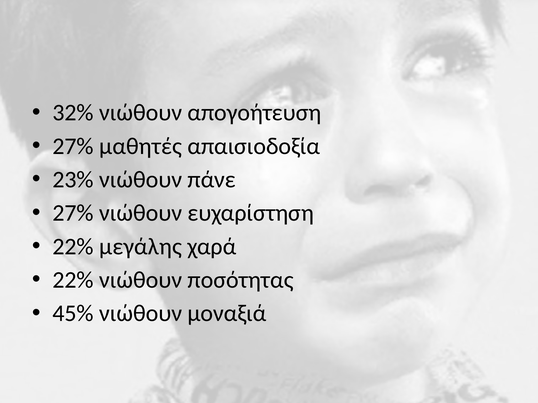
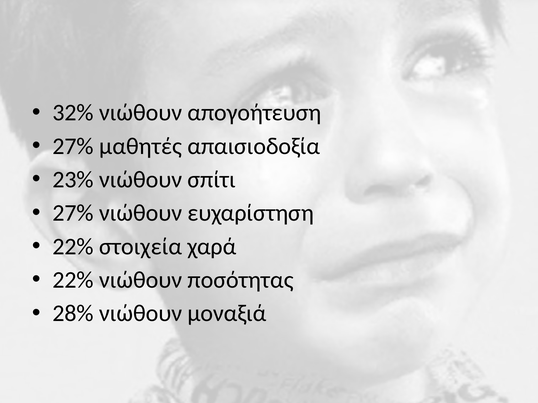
πάνε: πάνε -> σπίτι
μεγάλης: μεγάλης -> στοιχεία
45%: 45% -> 28%
